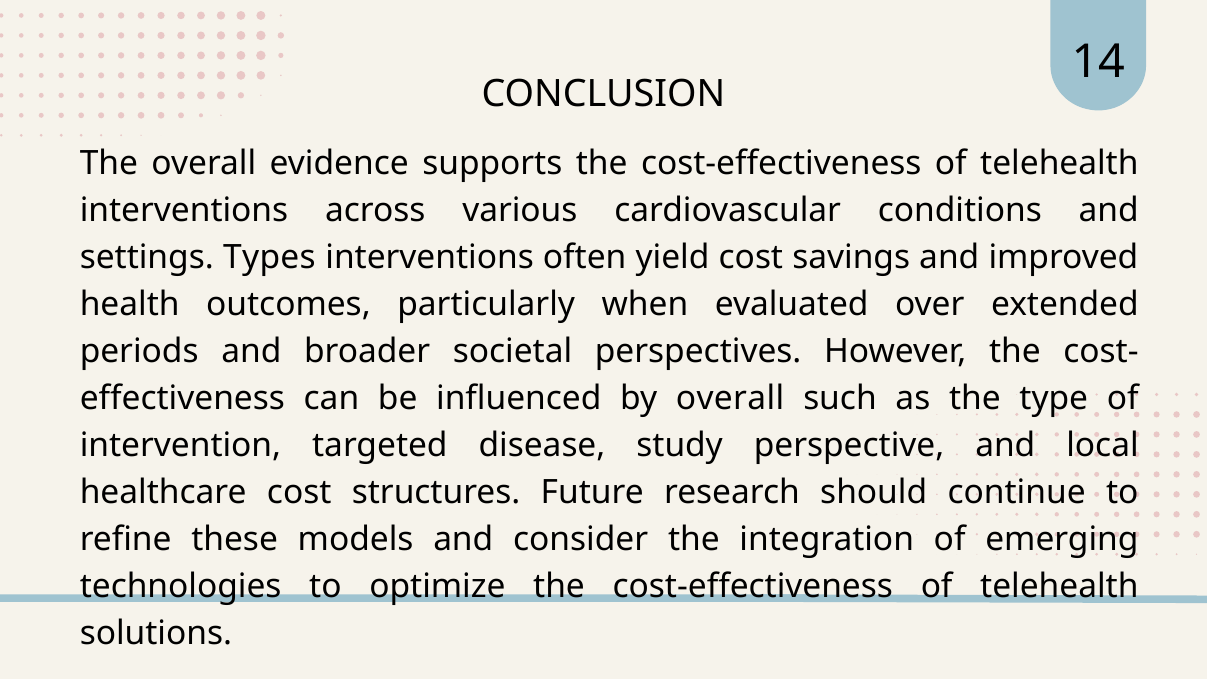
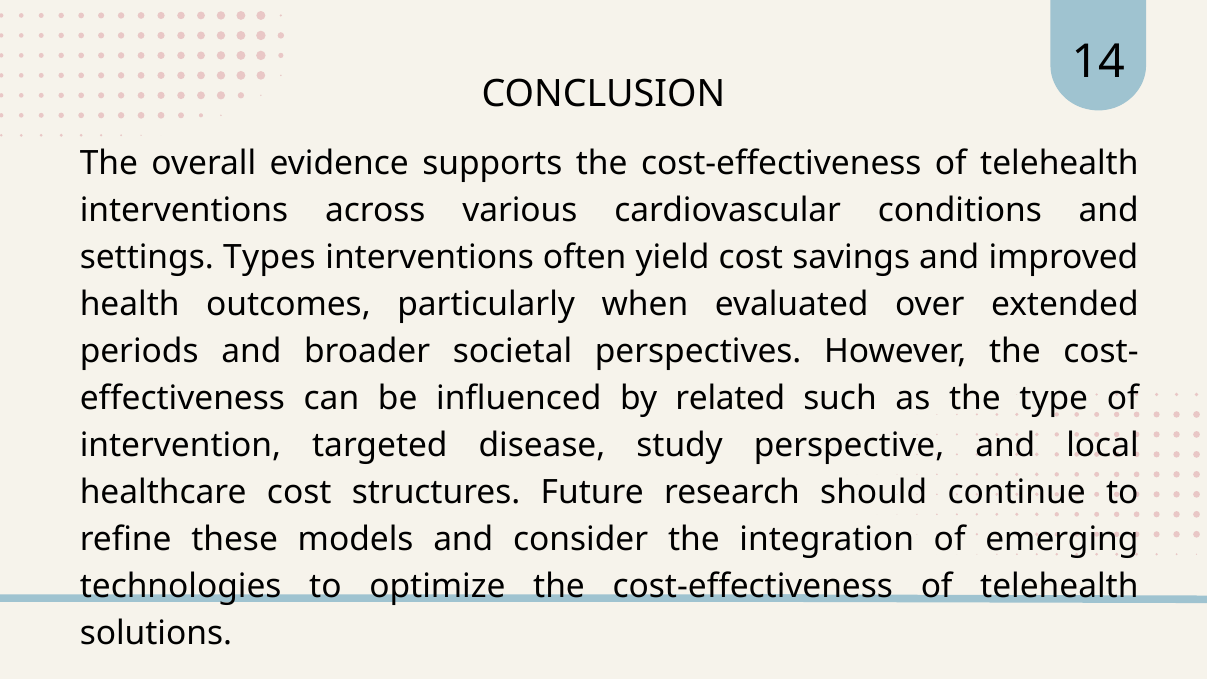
by overall: overall -> related
